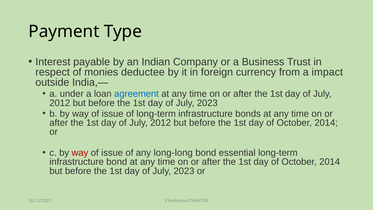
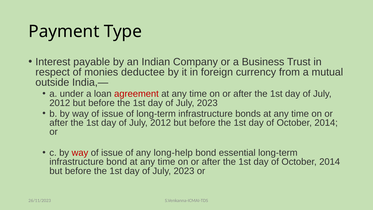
impact: impact -> mutual
agreement colour: blue -> red
long-long: long-long -> long-help
